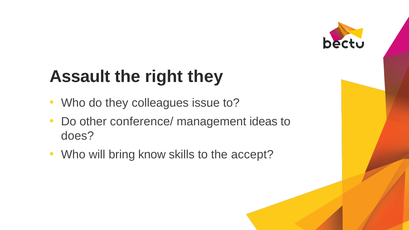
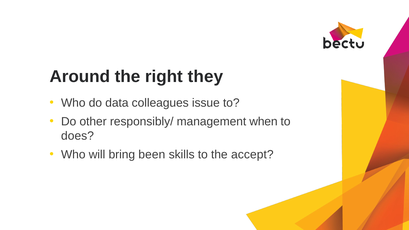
Assault: Assault -> Around
do they: they -> data
conference/: conference/ -> responsibly/
ideas: ideas -> when
know: know -> been
